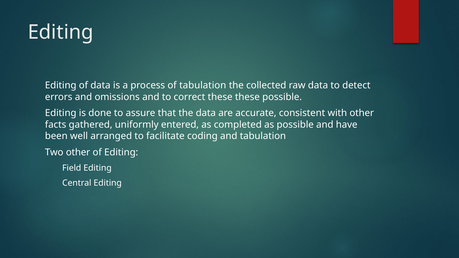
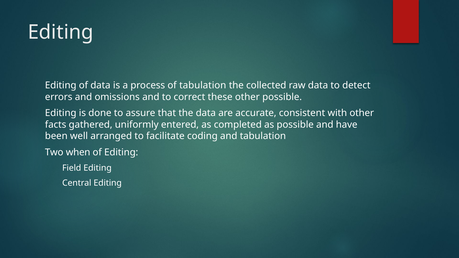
these these: these -> other
Two other: other -> when
